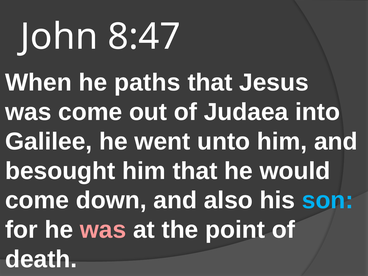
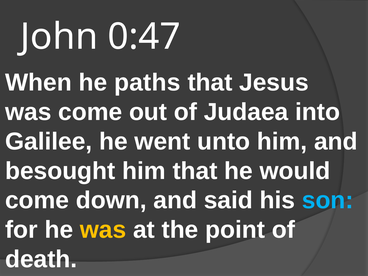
8:47: 8:47 -> 0:47
also: also -> said
was at (103, 230) colour: pink -> yellow
